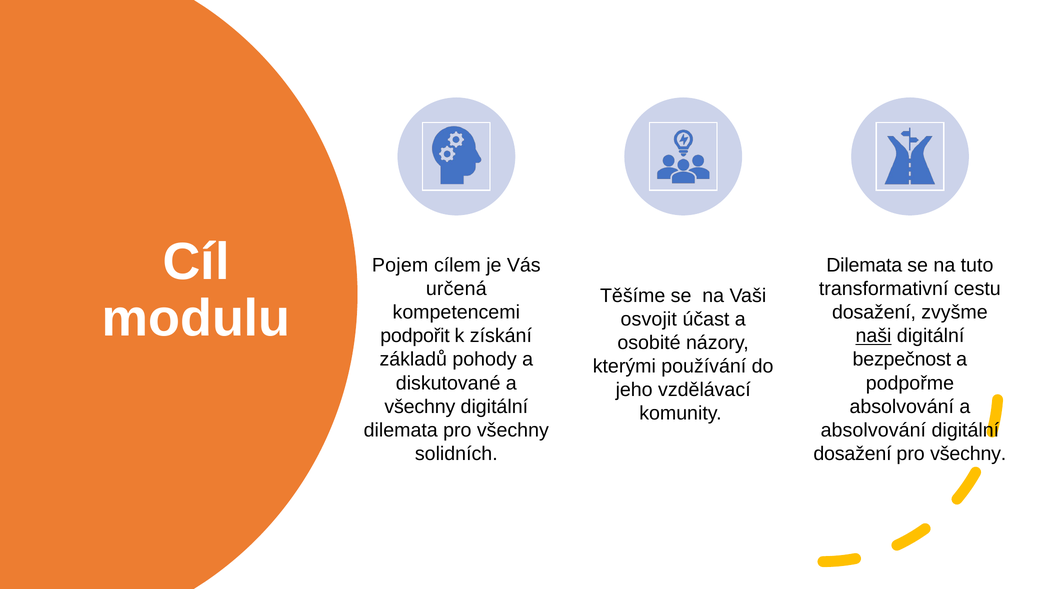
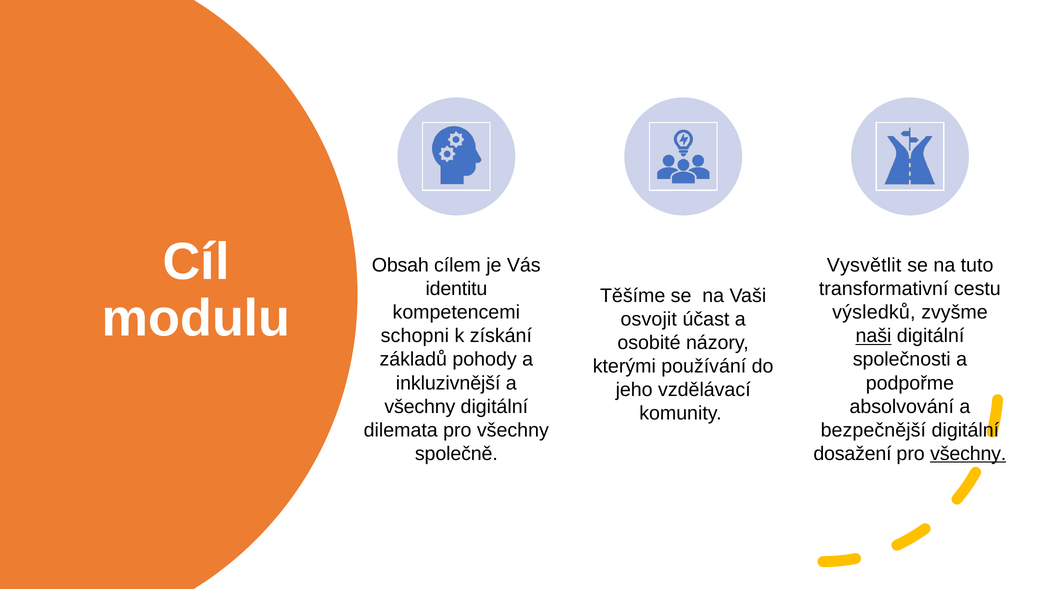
Pojem: Pojem -> Obsah
Dilemata at (864, 265): Dilemata -> Vysvětlit
určená: určená -> identitu
dosažení at (874, 312): dosažení -> výsledků
podpořit: podpořit -> schopni
bezpečnost: bezpečnost -> společnosti
diskutované: diskutované -> inkluzivnější
absolvování at (873, 430): absolvování -> bezpečnější
solidních: solidních -> společně
všechny at (968, 453) underline: none -> present
